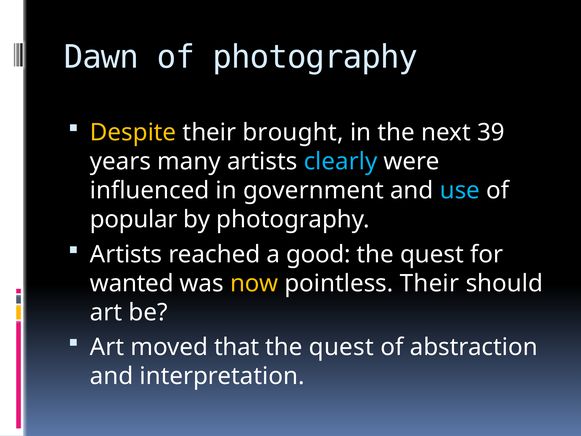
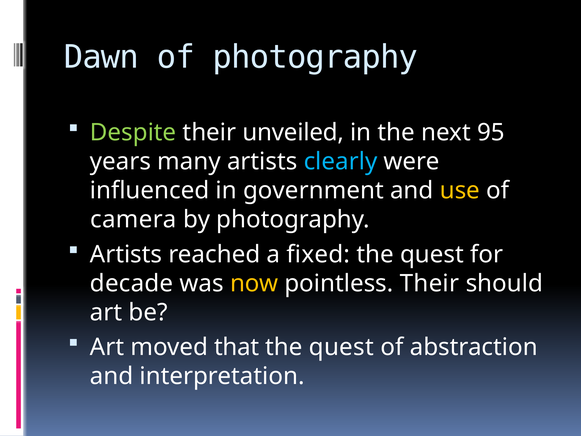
Despite colour: yellow -> light green
brought: brought -> unveiled
39: 39 -> 95
use colour: light blue -> yellow
popular: popular -> camera
good: good -> fixed
wanted: wanted -> decade
